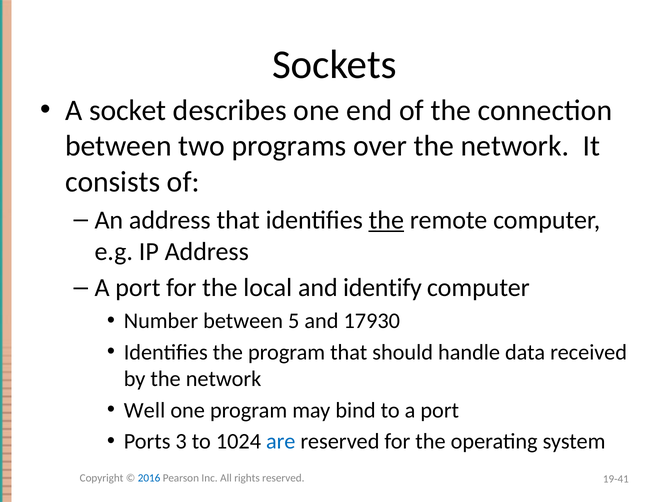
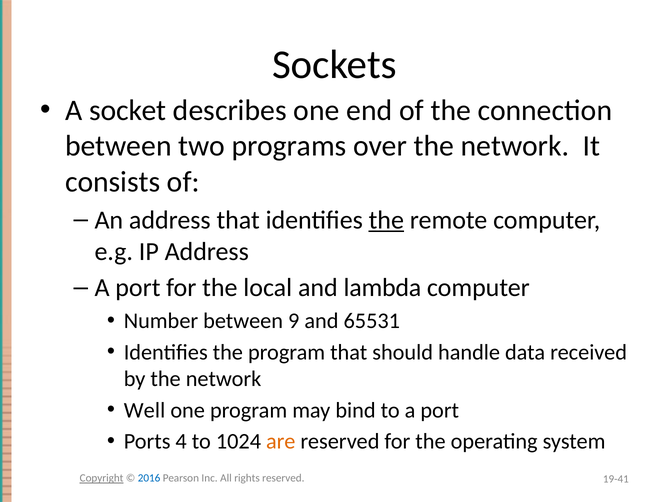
identify: identify -> lambda
5: 5 -> 9
17930: 17930 -> 65531
3: 3 -> 4
are colour: blue -> orange
Copyright underline: none -> present
